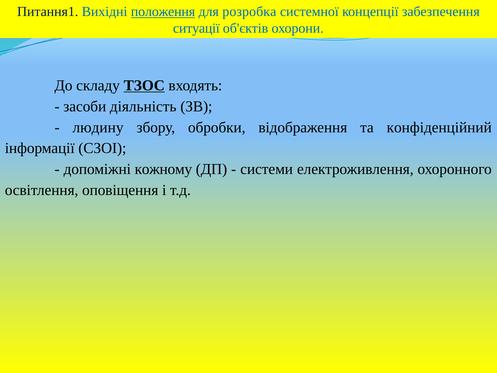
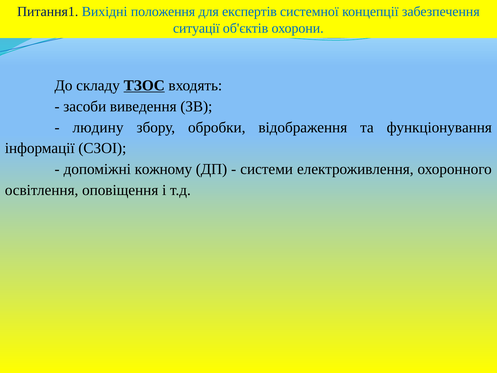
положення underline: present -> none
розробка: розробка -> експертів
діяльність: діяльність -> виведення
конфіденційний: конфіденційний -> функціонування
